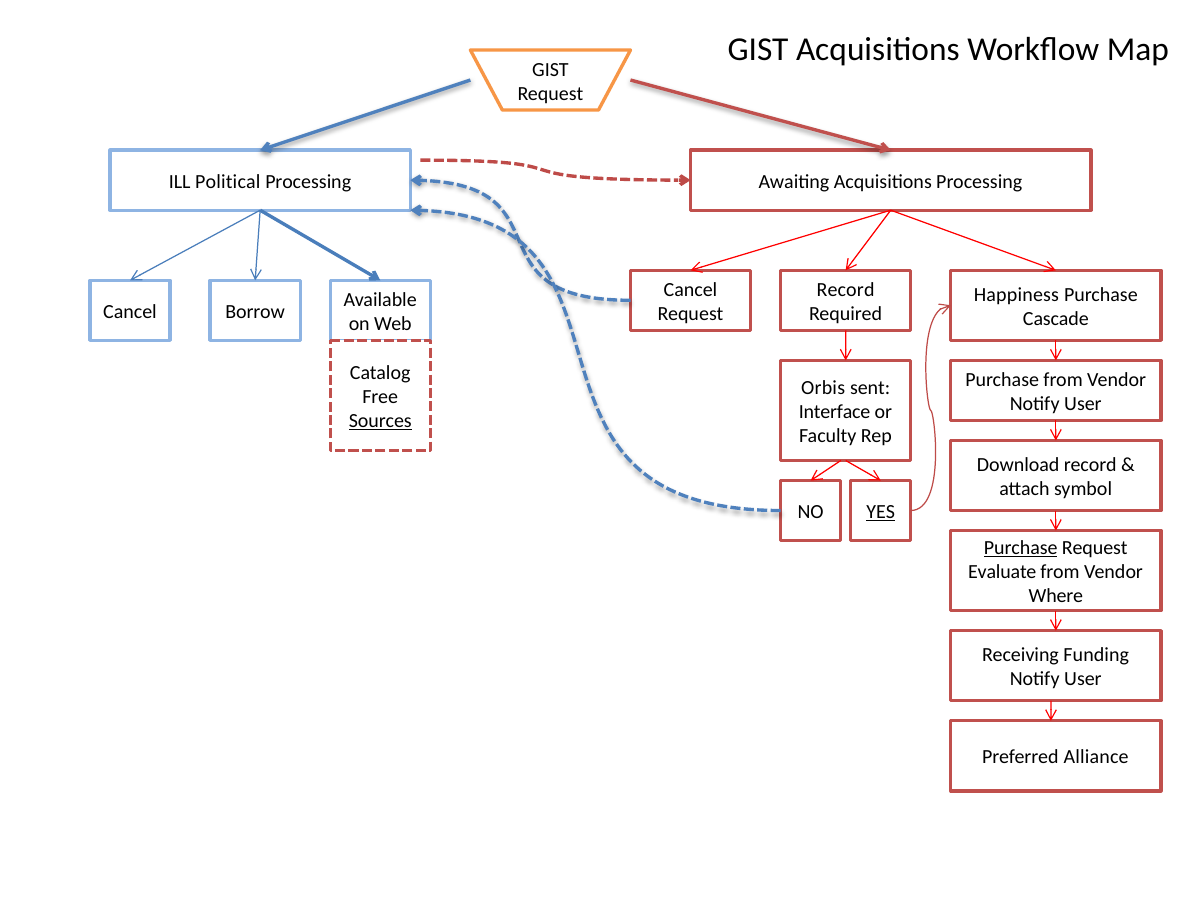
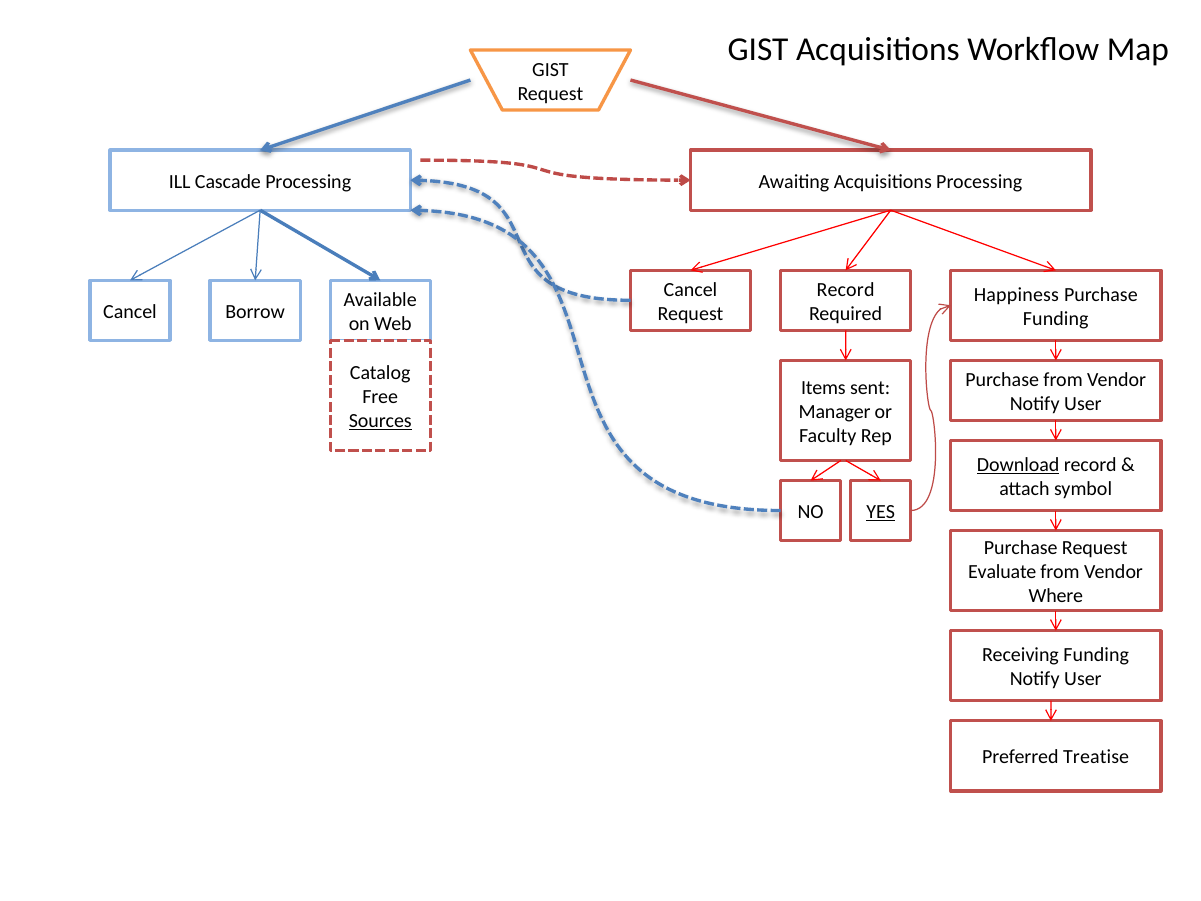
Political: Political -> Cascade
Cascade at (1056, 319): Cascade -> Funding
Orbis: Orbis -> Items
Interface: Interface -> Manager
Download underline: none -> present
Purchase at (1021, 548) underline: present -> none
Alliance: Alliance -> Treatise
